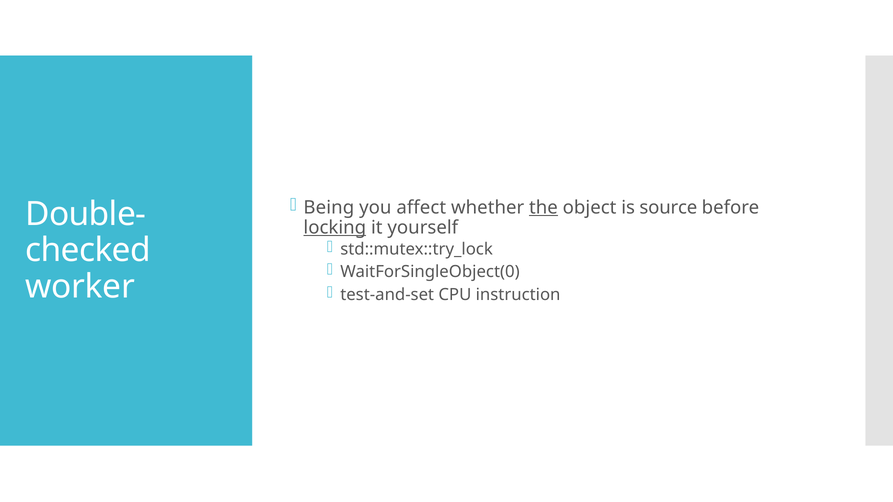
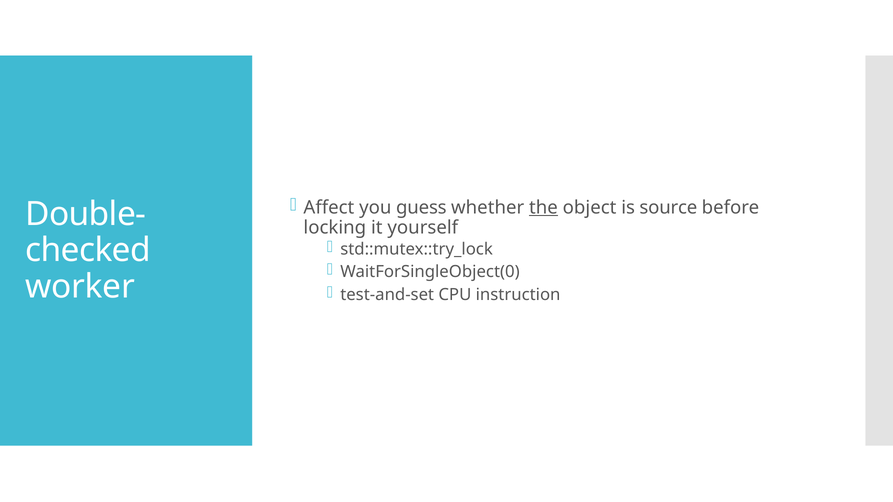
Being: Being -> Affect
affect: affect -> guess
locking underline: present -> none
